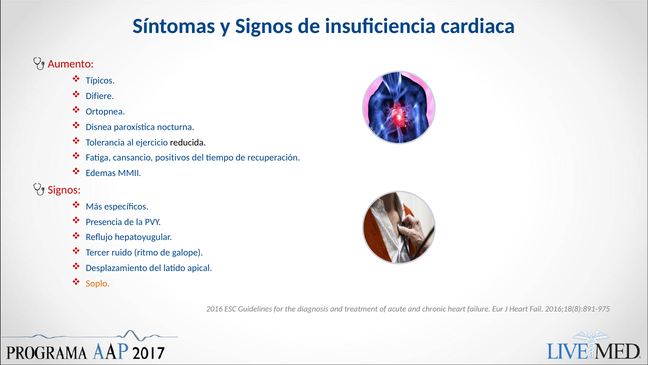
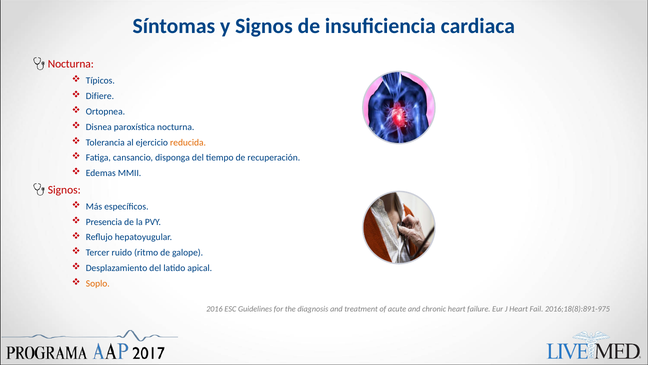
Aumento at (71, 64): Aumento -> Nocturna
reducida colour: black -> orange
positivos: positivos -> disponga
